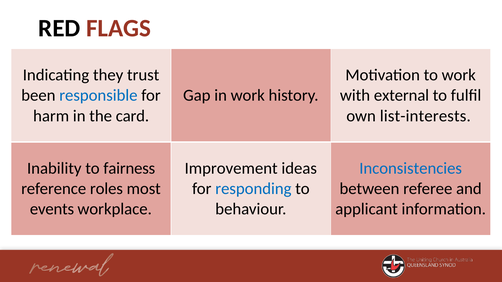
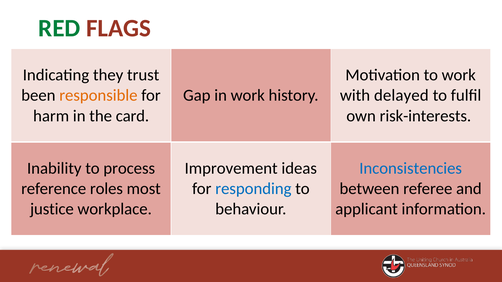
RED colour: black -> green
responsible colour: blue -> orange
external: external -> delayed
list-interests: list-interests -> risk-interests
fairness: fairness -> process
events: events -> justice
